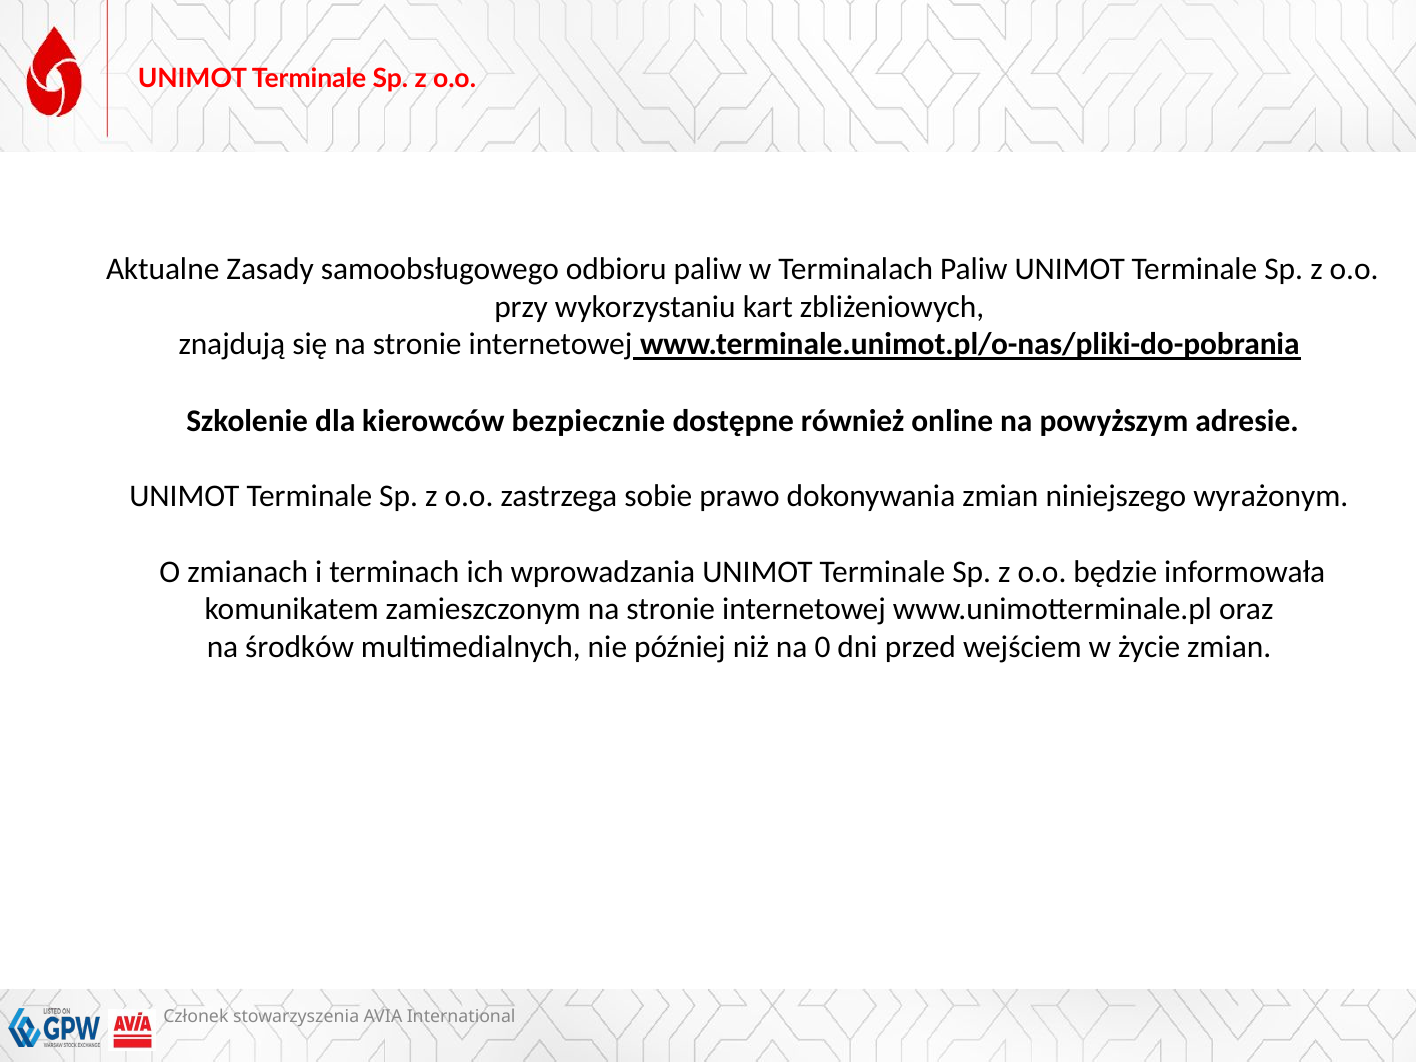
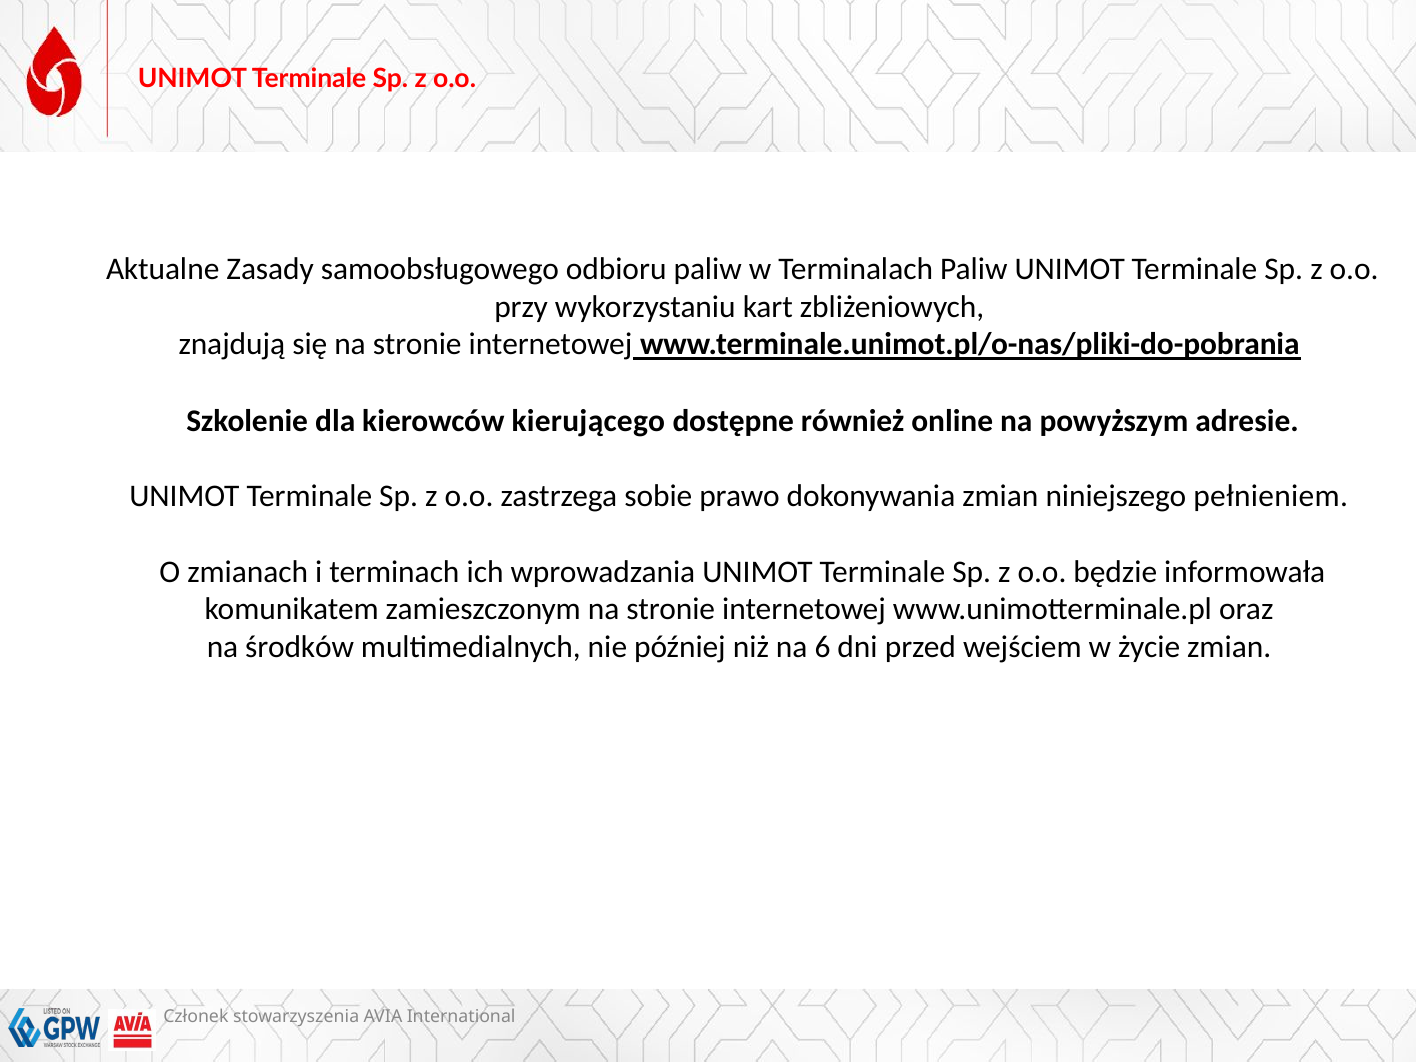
bezpiecznie: bezpiecznie -> kierującego
wyrażonym: wyrażonym -> pełnieniem
0: 0 -> 6
